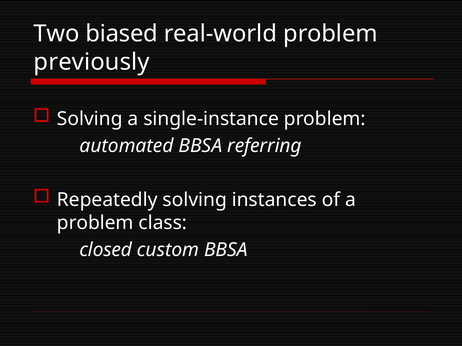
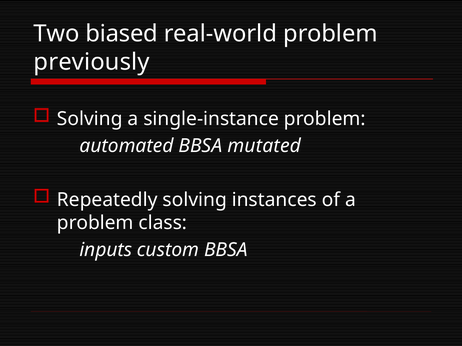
referring: referring -> mutated
closed: closed -> inputs
